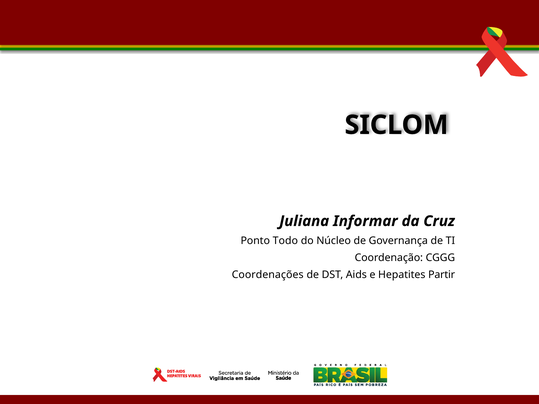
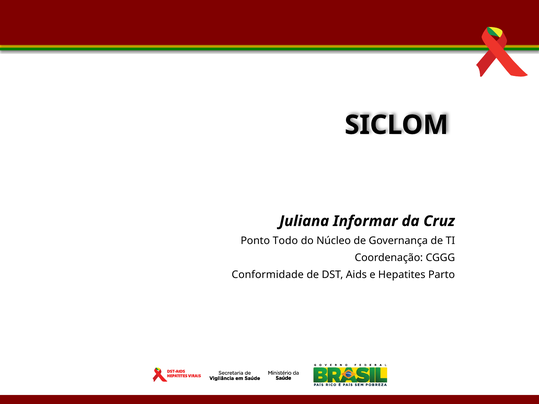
Coordenações: Coordenações -> Conformidade
Partir: Partir -> Parto
